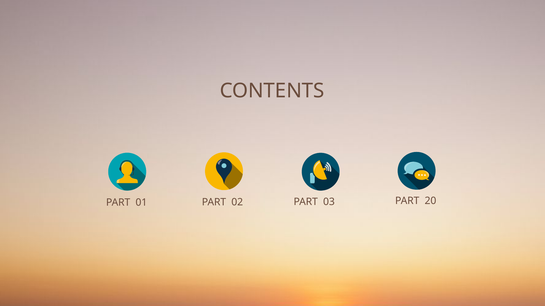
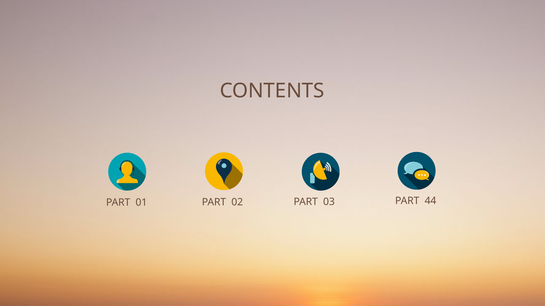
20: 20 -> 44
